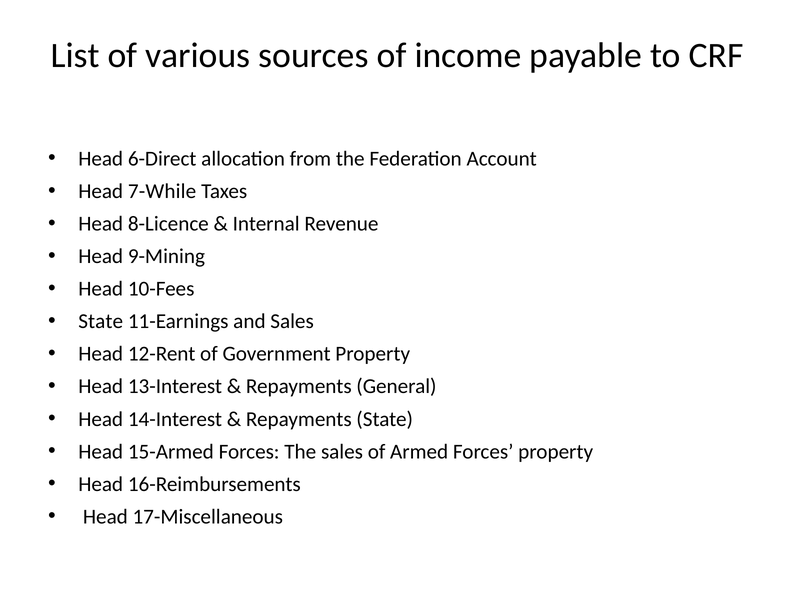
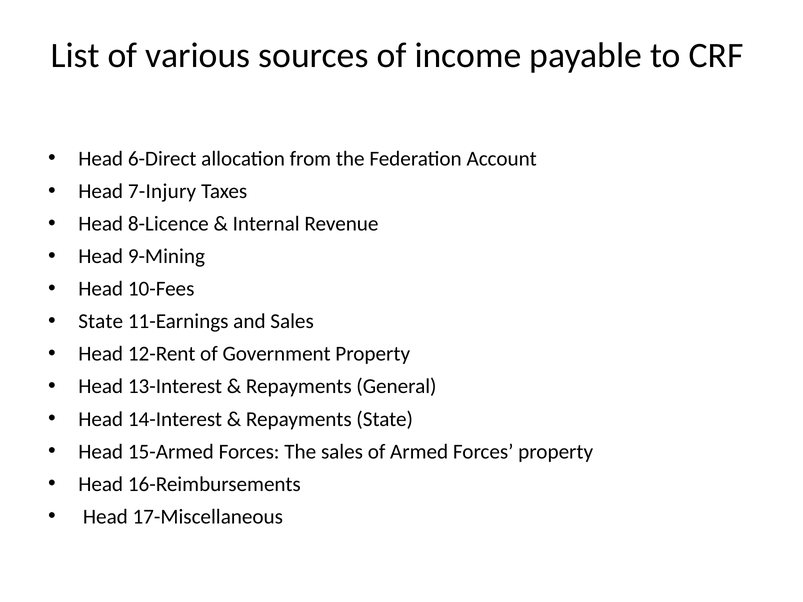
7-While: 7-While -> 7-Injury
